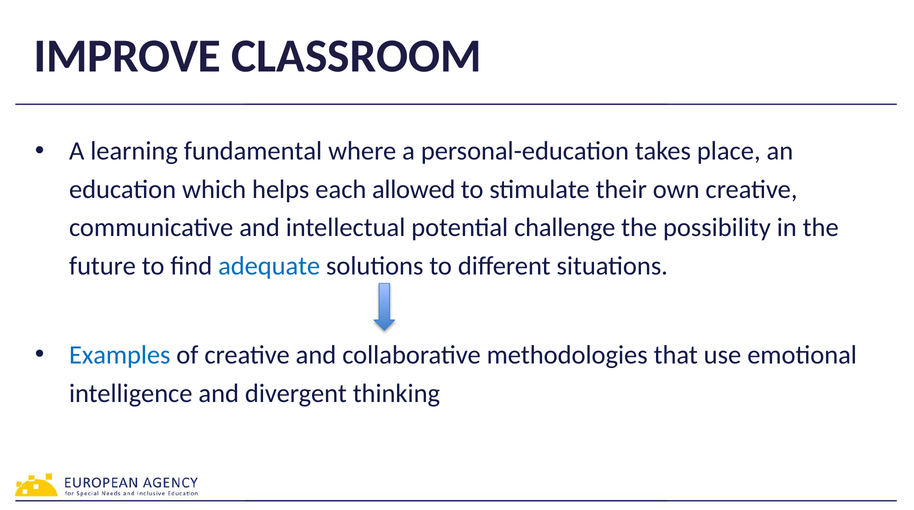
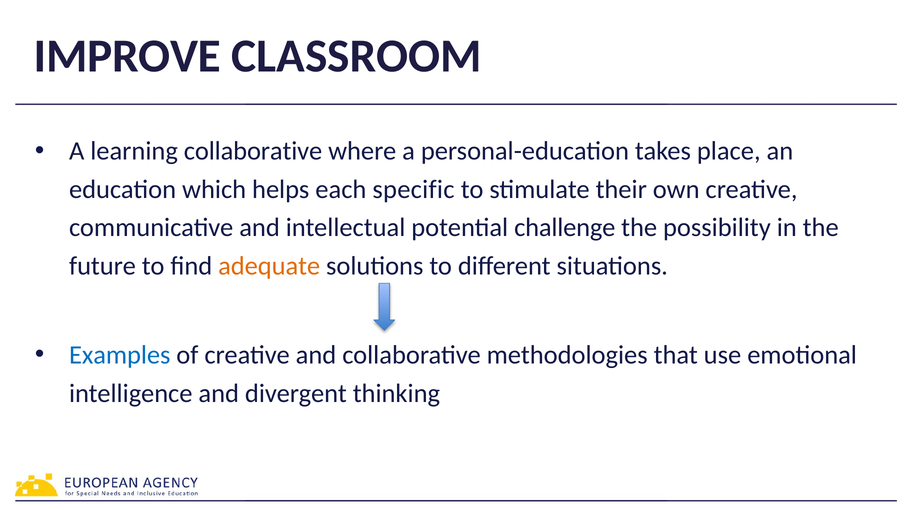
learning fundamental: fundamental -> collaborative
allowed: allowed -> specific
adequate colour: blue -> orange
